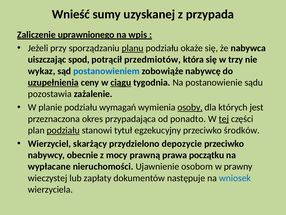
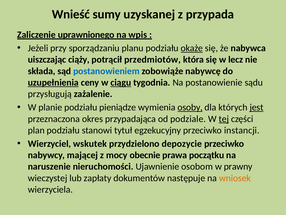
planu underline: present -> none
okaże underline: none -> present
spod: spod -> ciąży
trzy: trzy -> lecz
wykaz: wykaz -> składa
pozostawia: pozostawia -> przysługują
wymagań: wymagań -> pieniądze
jest underline: none -> present
ponadto: ponadto -> podziale
podziału at (63, 130) underline: present -> none
środków: środków -> instancji
skarżący: skarżący -> wskutek
obecnie: obecnie -> mającej
prawną: prawną -> obecnie
wypłacane: wypłacane -> naruszenie
wniosek colour: blue -> orange
